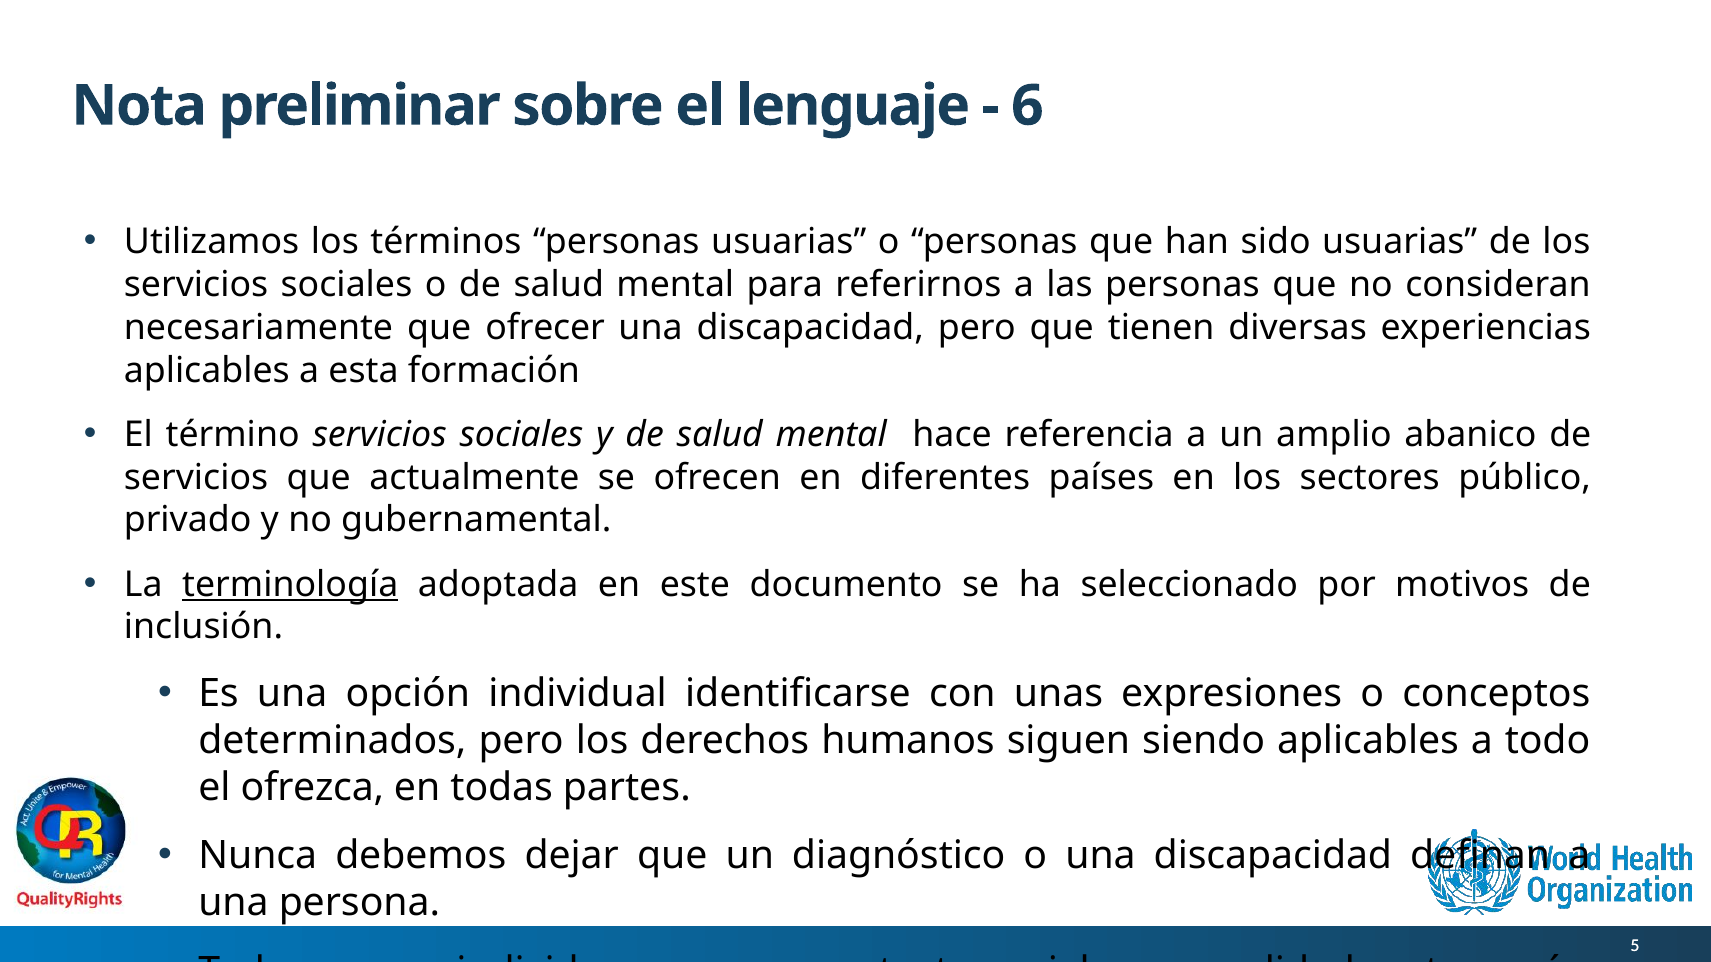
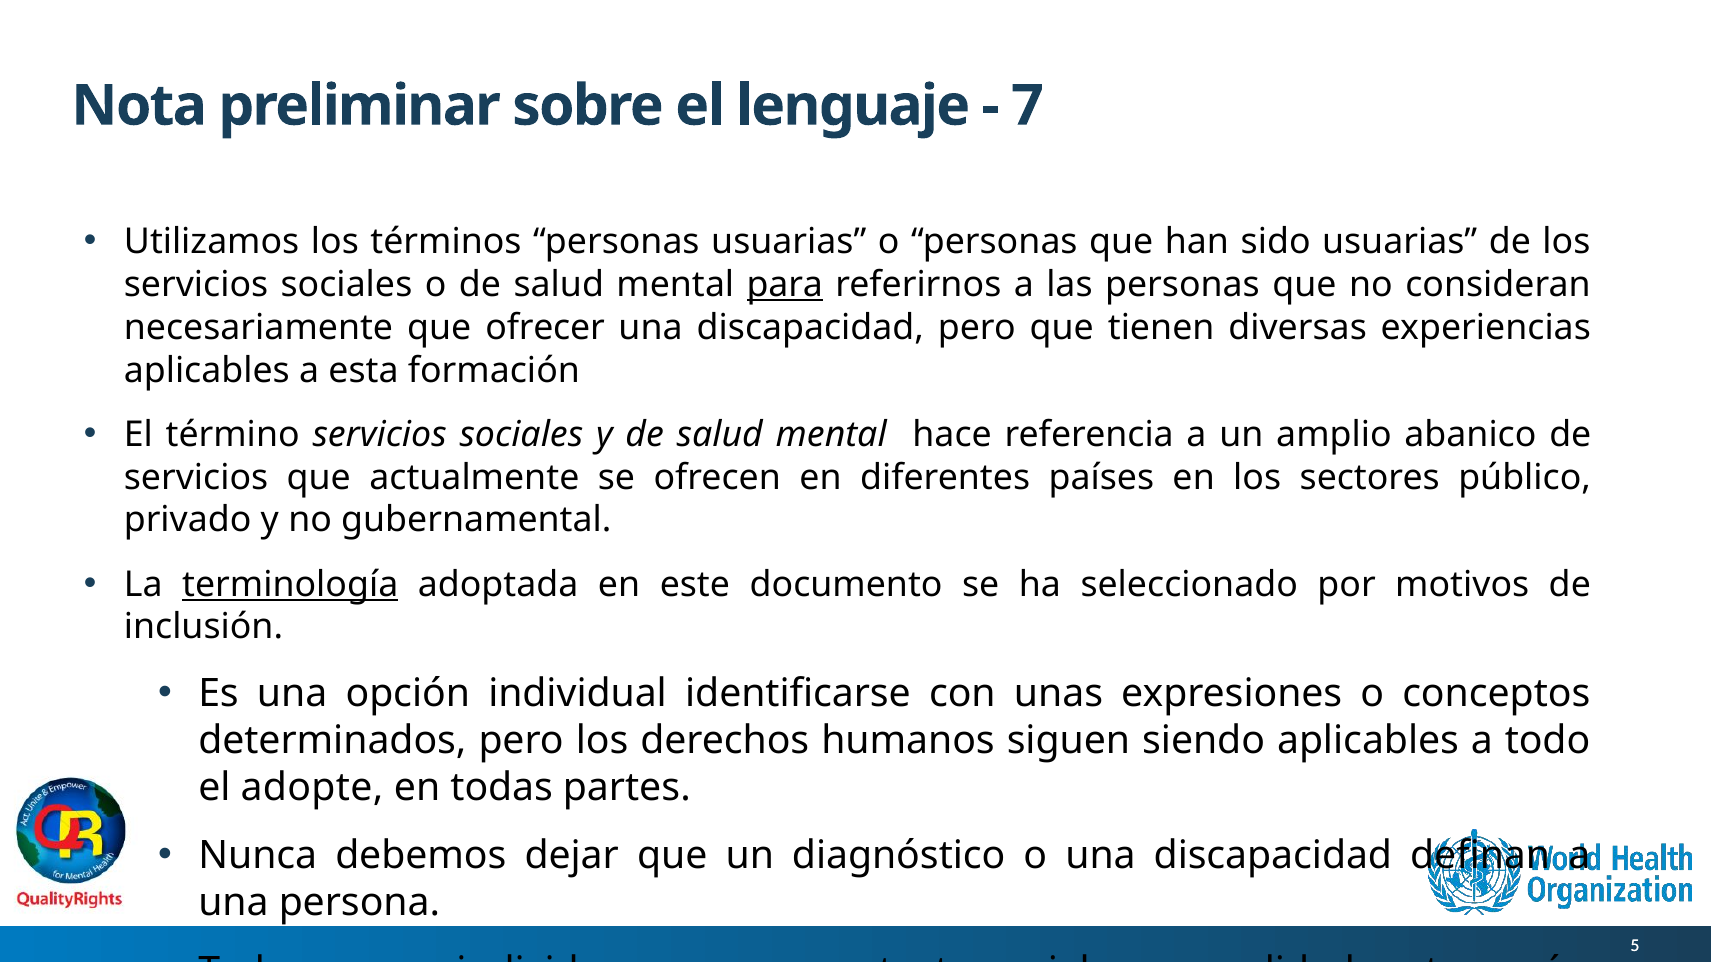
6: 6 -> 7
para underline: none -> present
ofrezca: ofrezca -> adopte
